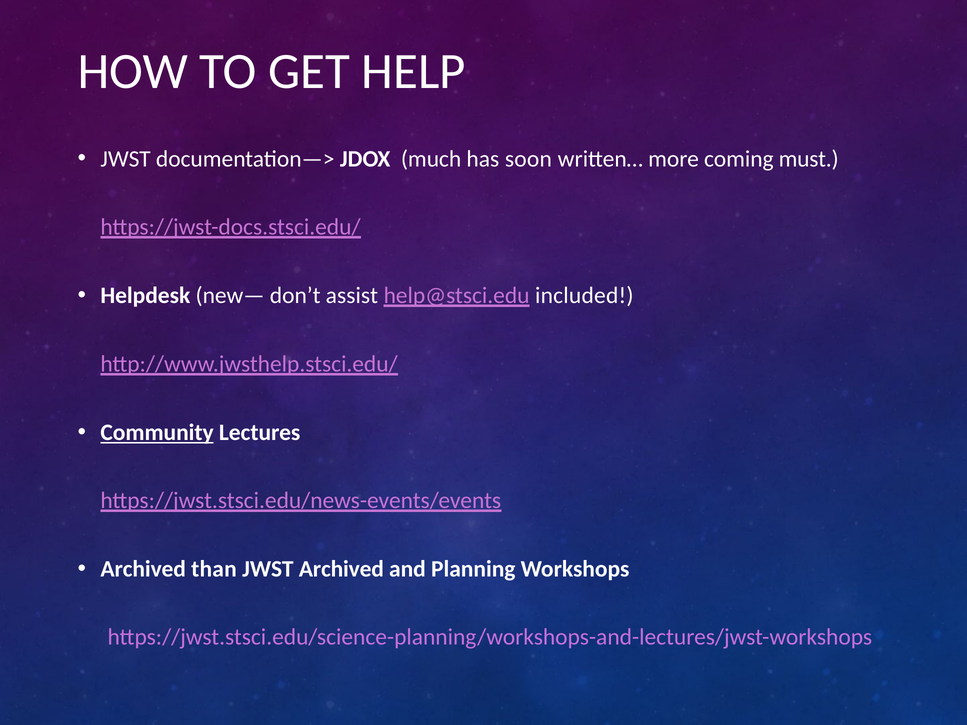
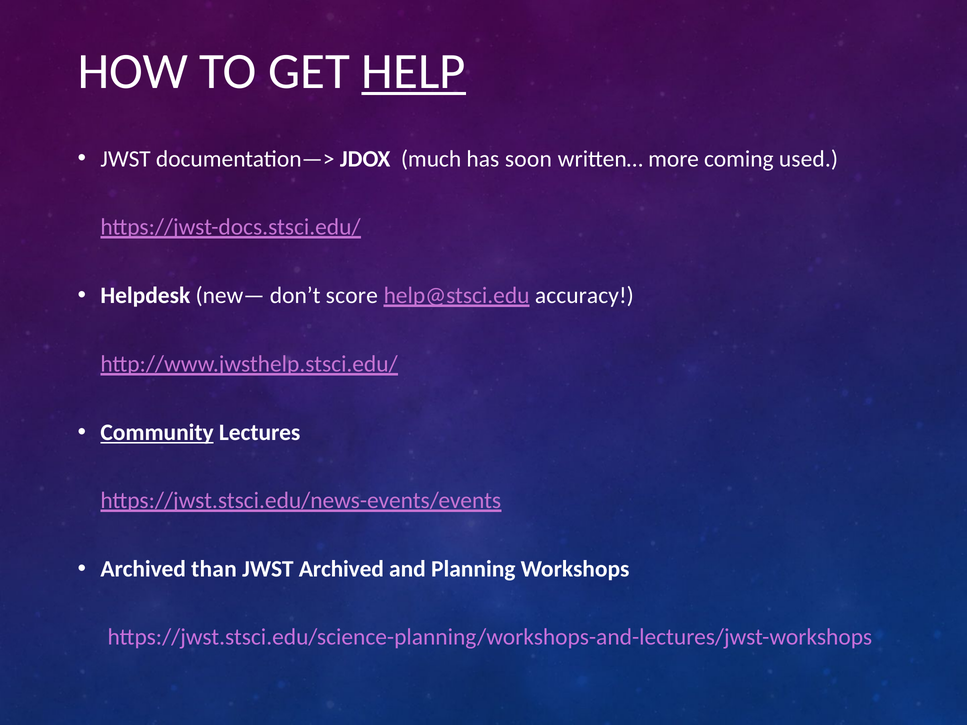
HELP underline: none -> present
must: must -> used
assist: assist -> score
included: included -> accuracy
